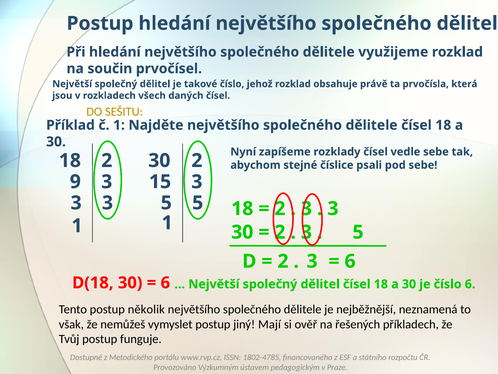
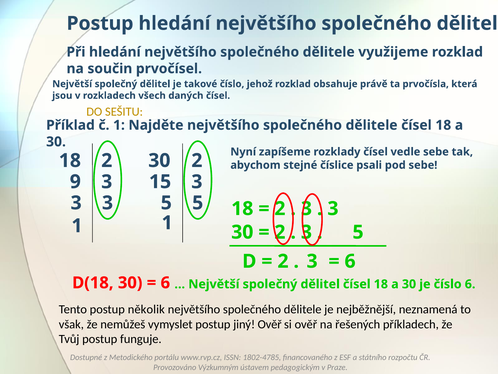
jiný Mají: Mají -> Ověř
